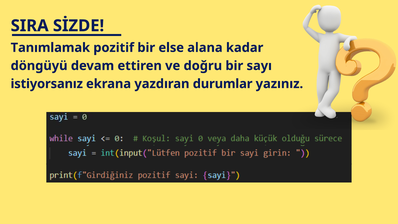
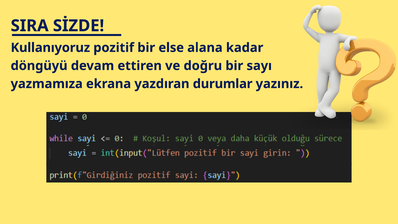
Tanımlamak: Tanımlamak -> Kullanıyoruz
istiyorsanız: istiyorsanız -> yazmamıza
